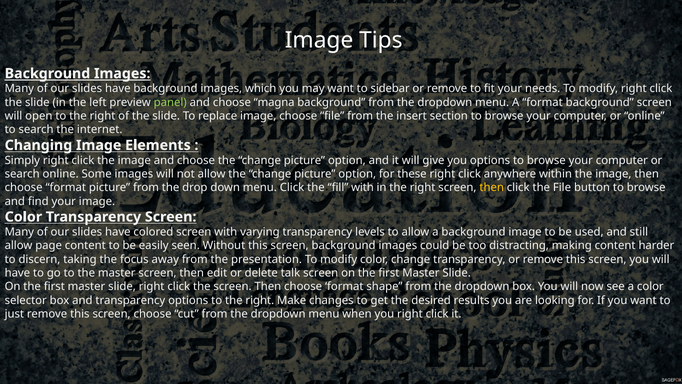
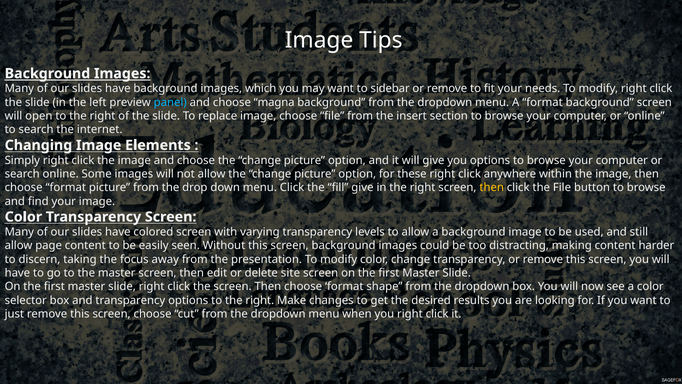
panel colour: light green -> light blue
fill with: with -> give
talk: talk -> site
